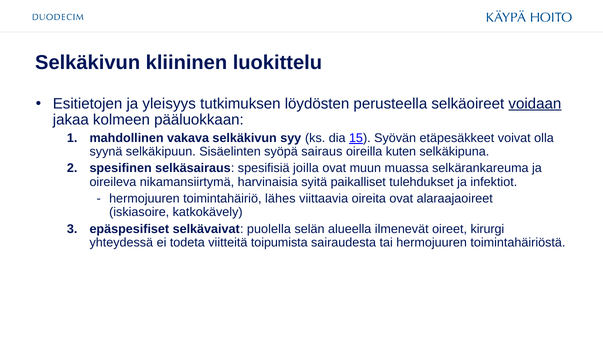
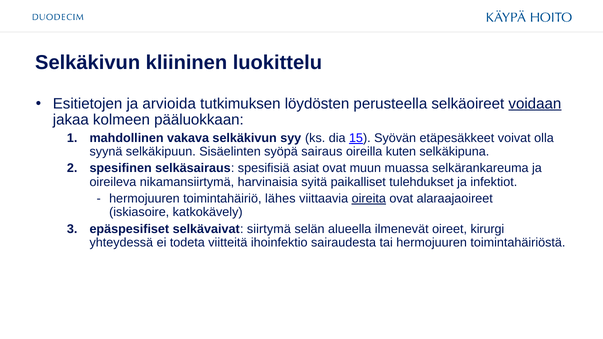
yleisyys: yleisyys -> arvioida
joilla: joilla -> asiat
oireita underline: none -> present
puolella: puolella -> siirtymä
toipumista: toipumista -> ihoinfektio
